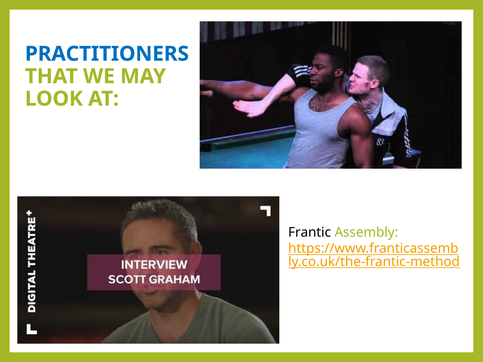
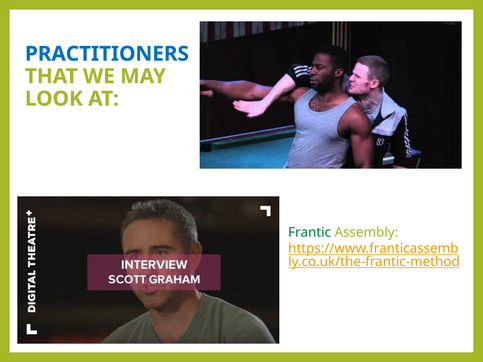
Frantic colour: black -> green
